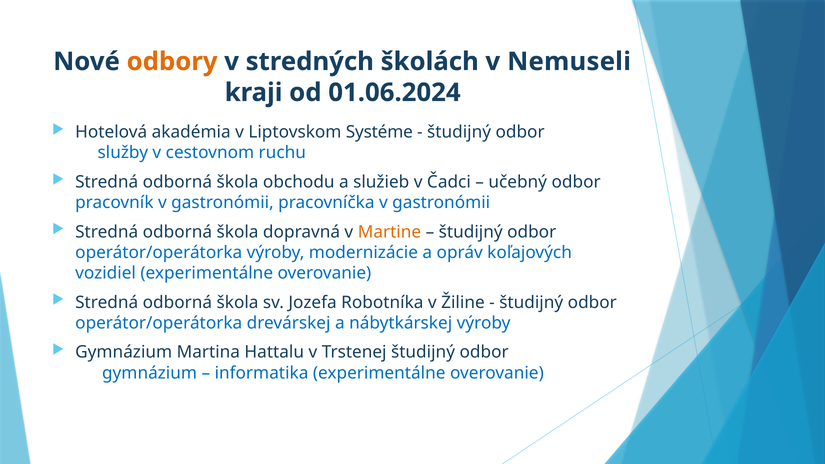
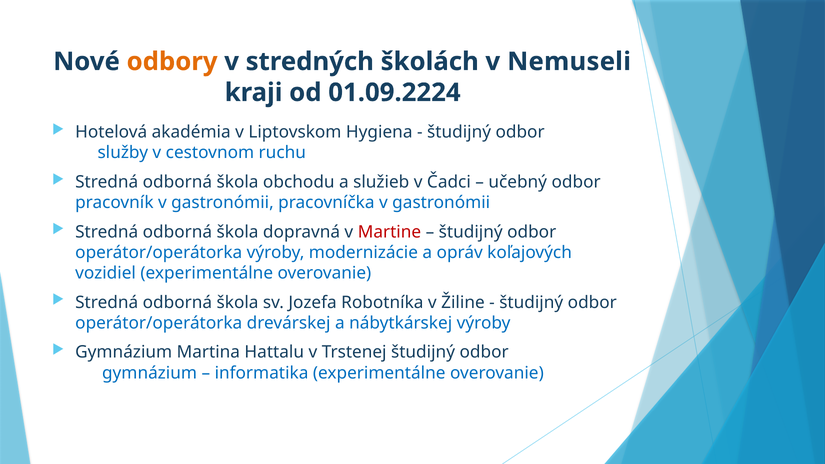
01.06.2024: 01.06.2024 -> 01.09.2224
Systéme: Systéme -> Hygiena
Martine colour: orange -> red
